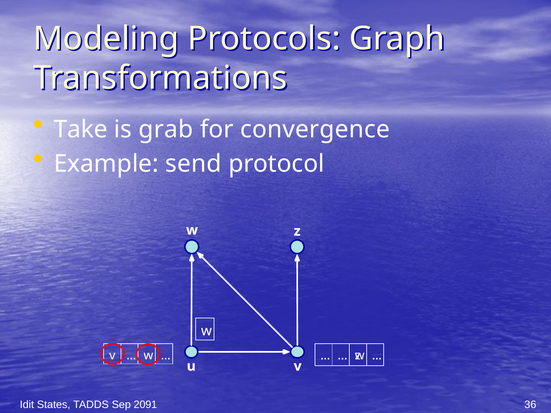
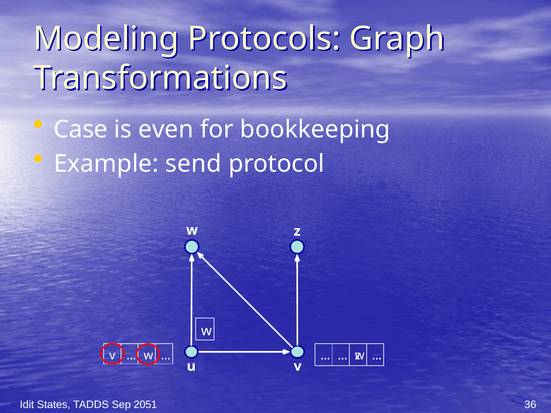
Take: Take -> Case
grab: grab -> even
convergence: convergence -> bookkeeping
2091: 2091 -> 2051
